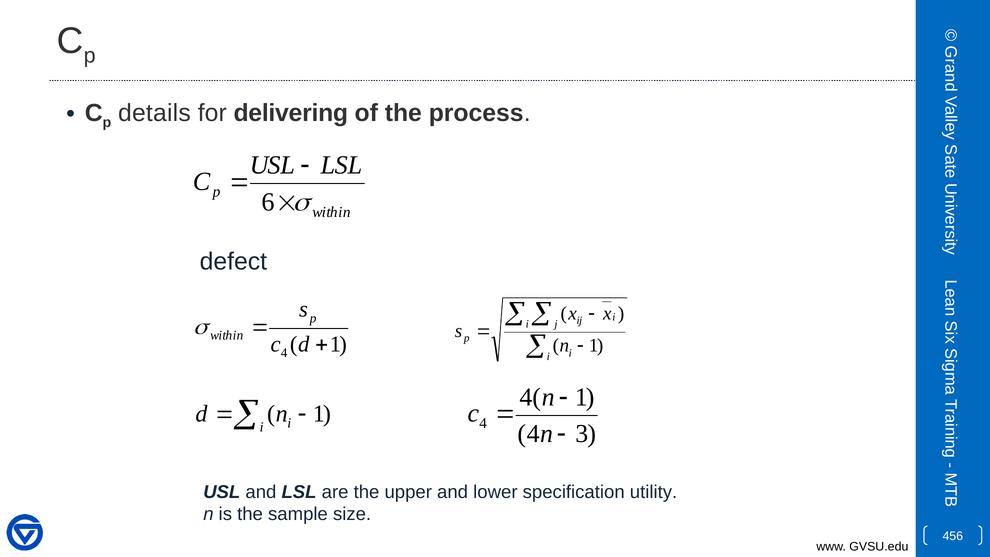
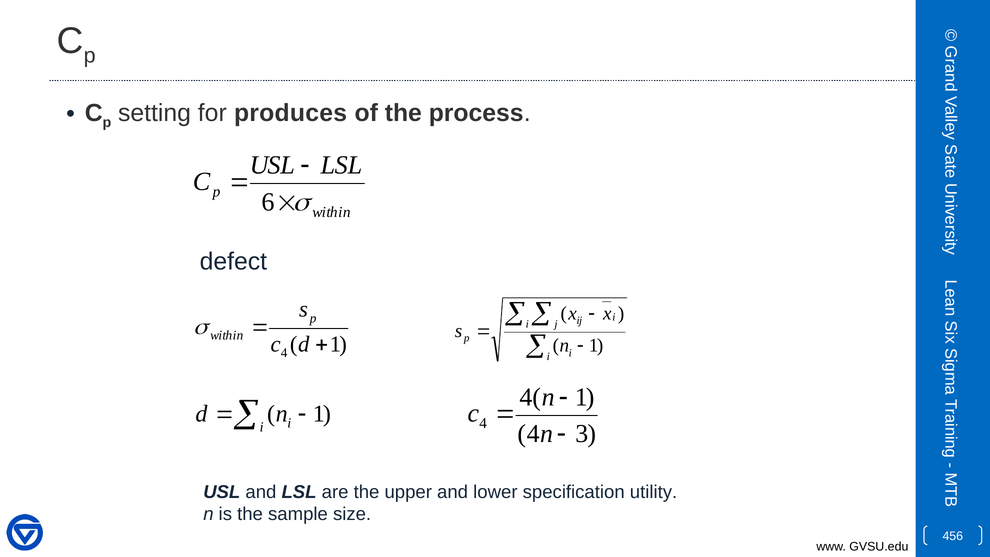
details: details -> setting
delivering: delivering -> produces
